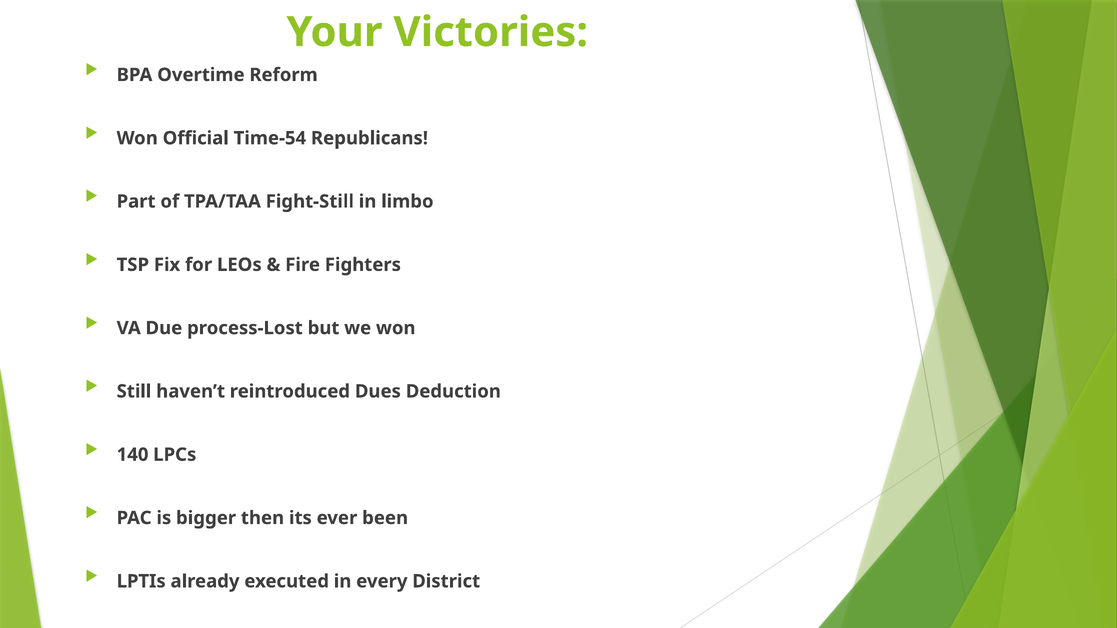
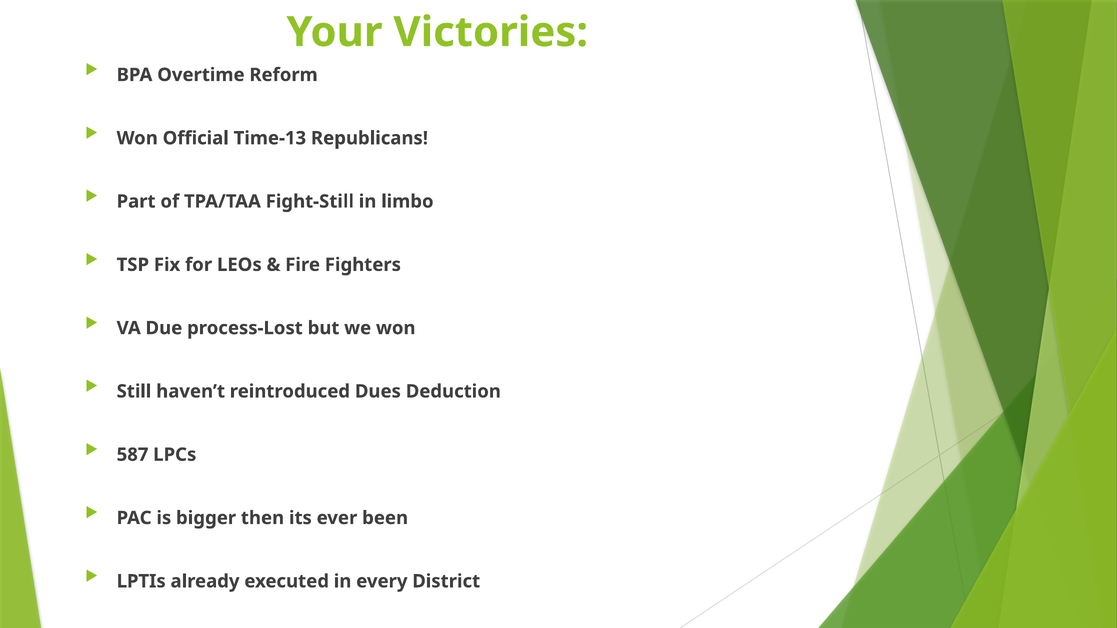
Time-54: Time-54 -> Time-13
140: 140 -> 587
